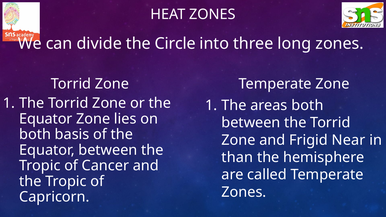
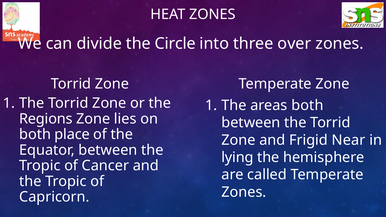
long: long -> over
Equator at (46, 119): Equator -> Regions
basis: basis -> place
than: than -> lying
